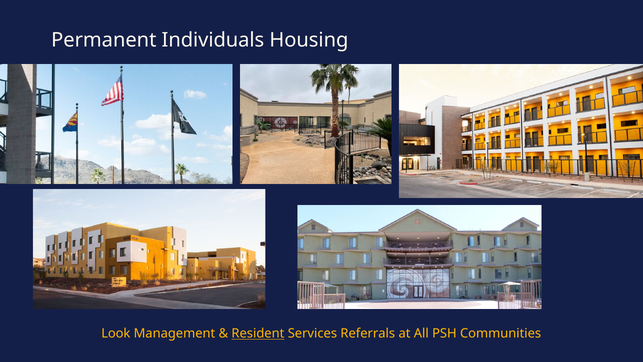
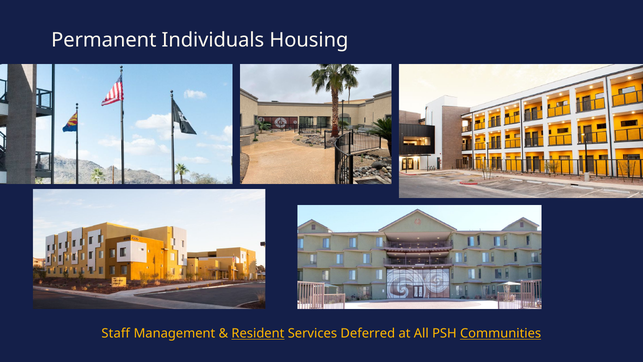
Look: Look -> Staff
Referrals: Referrals -> Deferred
Communities underline: none -> present
